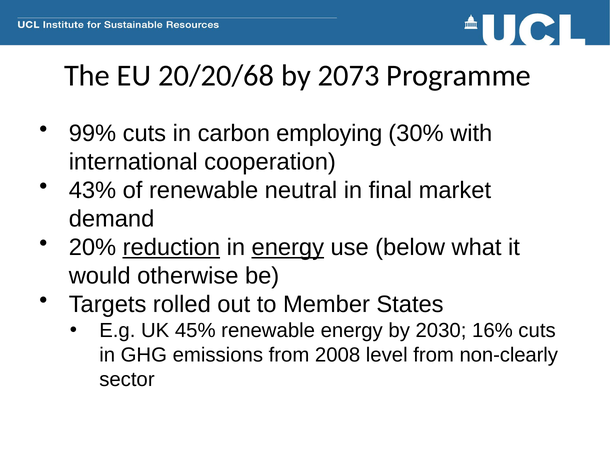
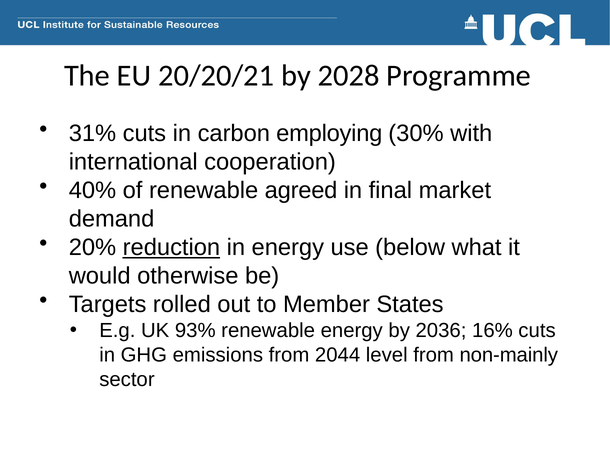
20/20/68: 20/20/68 -> 20/20/21
2073: 2073 -> 2028
99%: 99% -> 31%
43%: 43% -> 40%
neutral: neutral -> agreed
energy at (288, 247) underline: present -> none
45%: 45% -> 93%
2030: 2030 -> 2036
2008: 2008 -> 2044
non-clearly: non-clearly -> non-mainly
